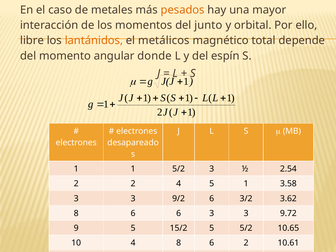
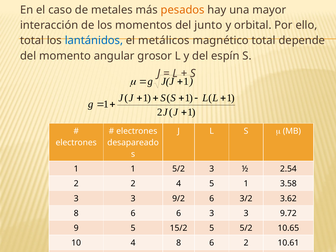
libre at (32, 41): libre -> total
lantánidos colour: orange -> blue
donde: donde -> grosor
